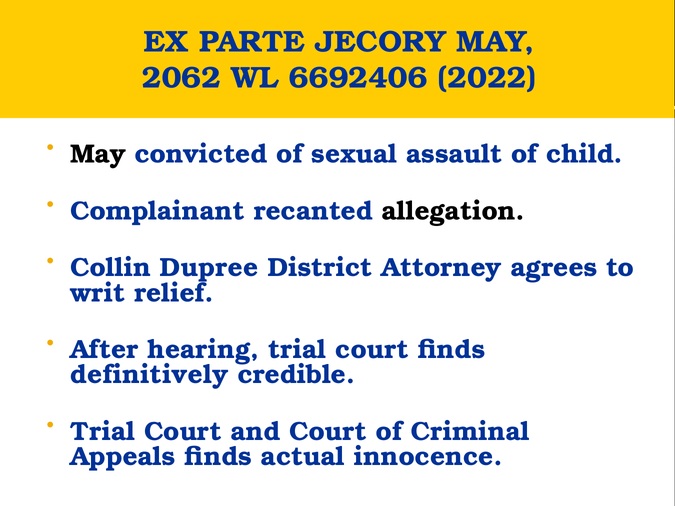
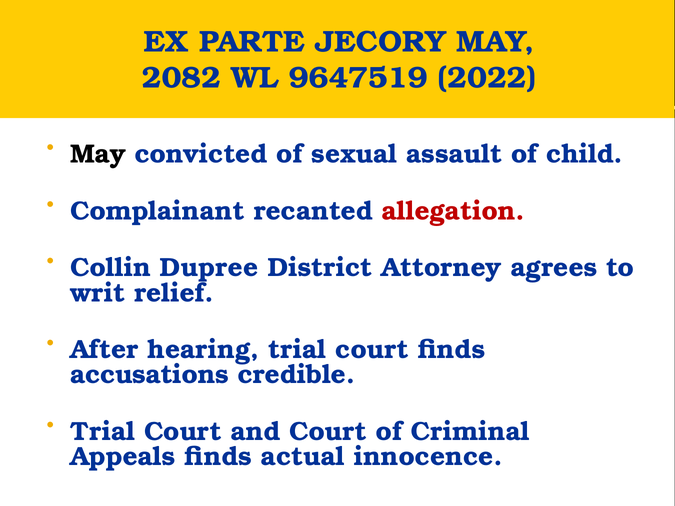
2062: 2062 -> 2082
6692406: 6692406 -> 9647519
allegation colour: black -> red
definitively: definitively -> accusations
